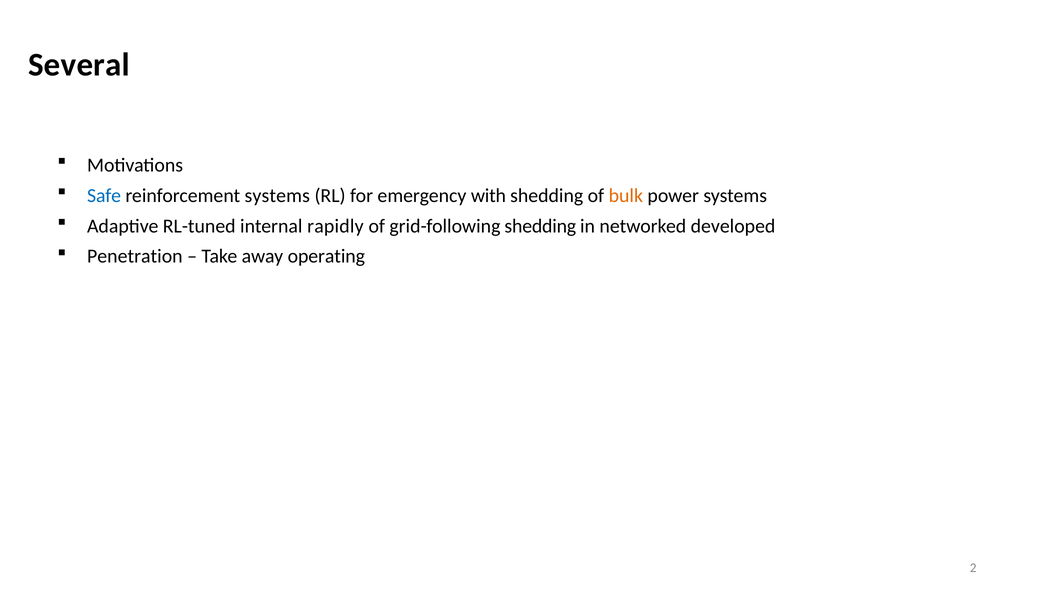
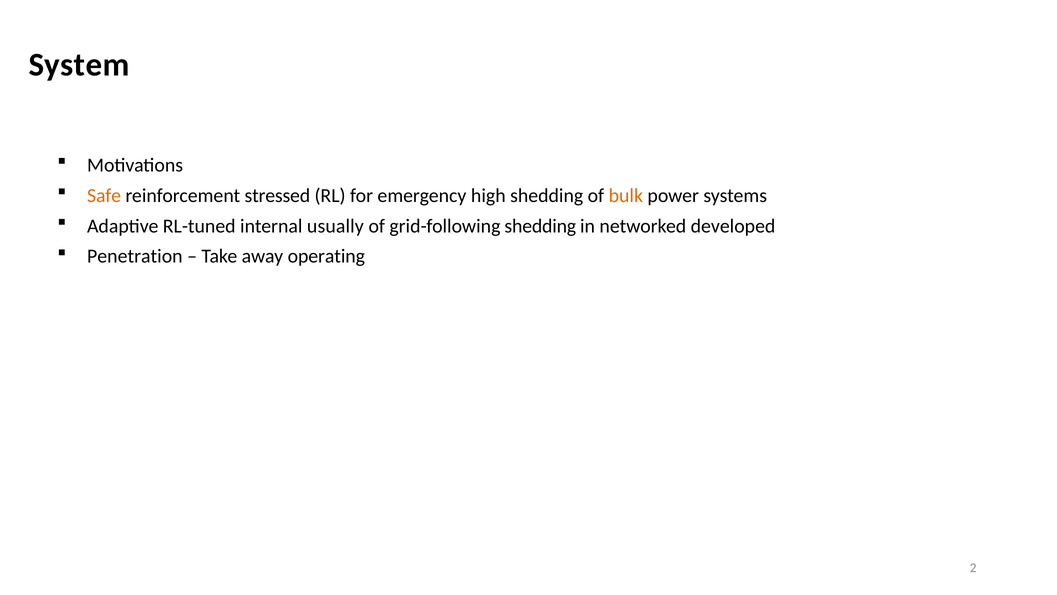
Several: Several -> System
Safe colour: blue -> orange
reinforcement systems: systems -> stressed
with: with -> high
rapidly: rapidly -> usually
